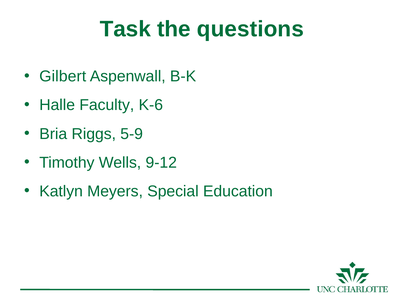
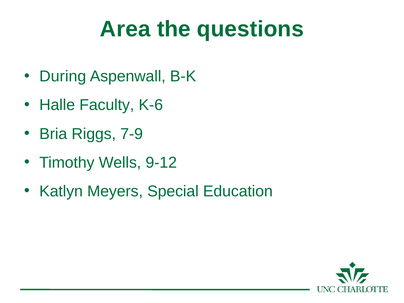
Task: Task -> Area
Gilbert: Gilbert -> During
5-9: 5-9 -> 7-9
